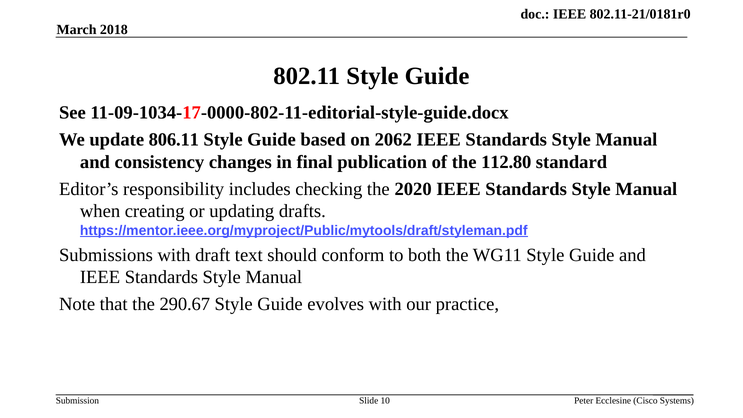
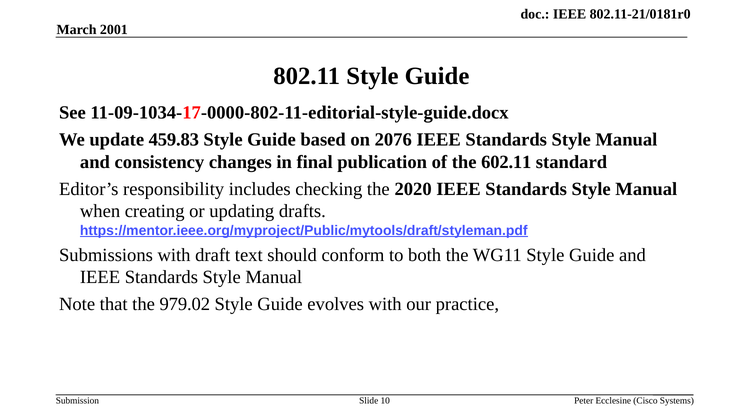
2018: 2018 -> 2001
806.11: 806.11 -> 459.83
2062: 2062 -> 2076
112.80: 112.80 -> 602.11
290.67: 290.67 -> 979.02
